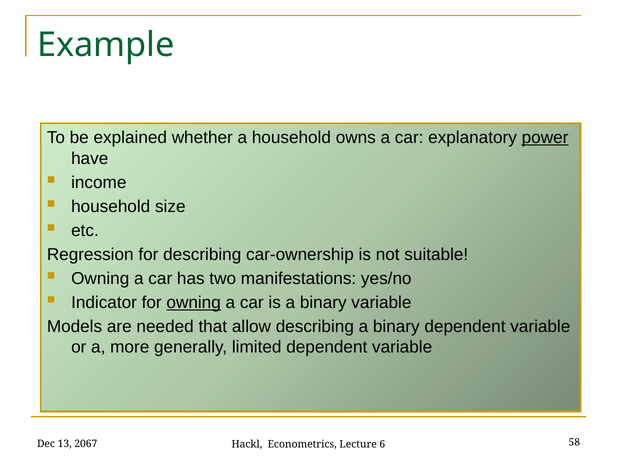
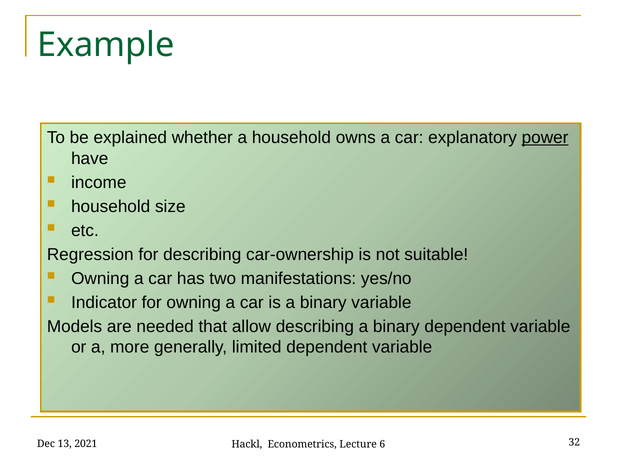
owning at (194, 302) underline: present -> none
2067: 2067 -> 2021
58: 58 -> 32
